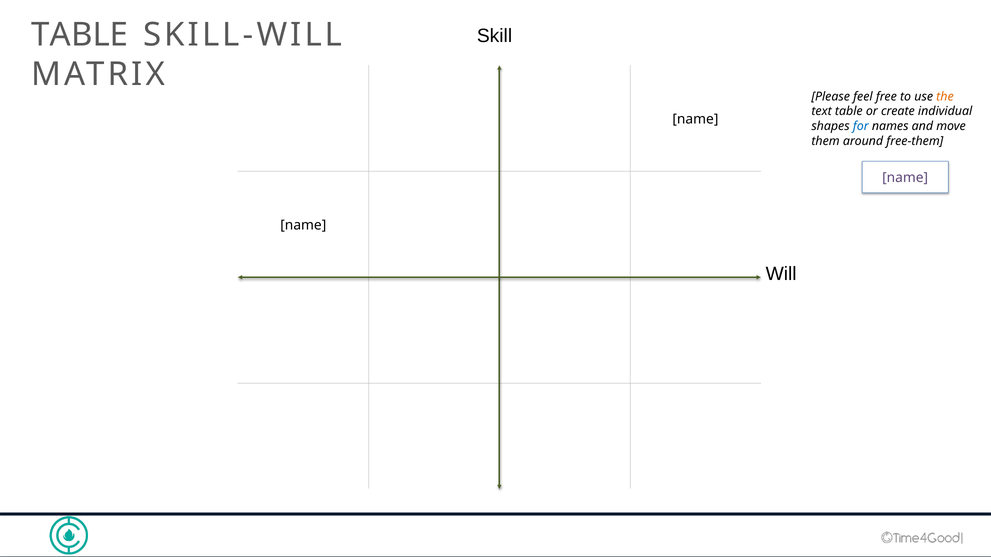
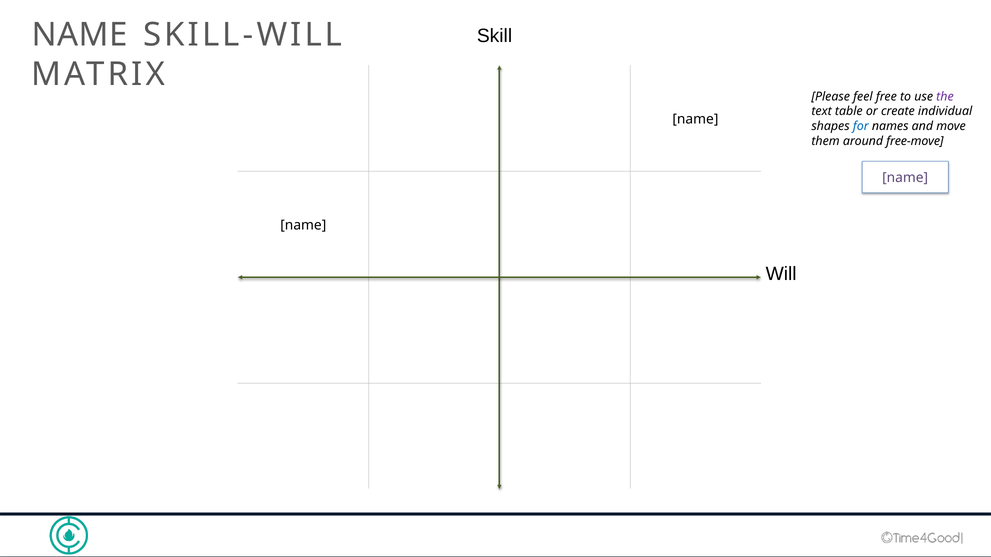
TABLE at (80, 35): TABLE -> NAME
the colour: orange -> purple
free-them: free-them -> free-move
